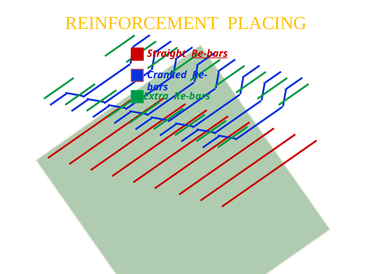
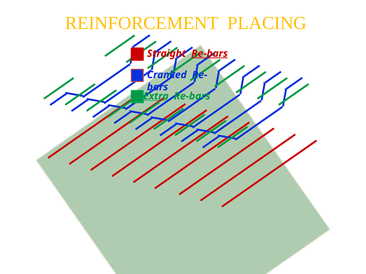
Extra underline: none -> present
